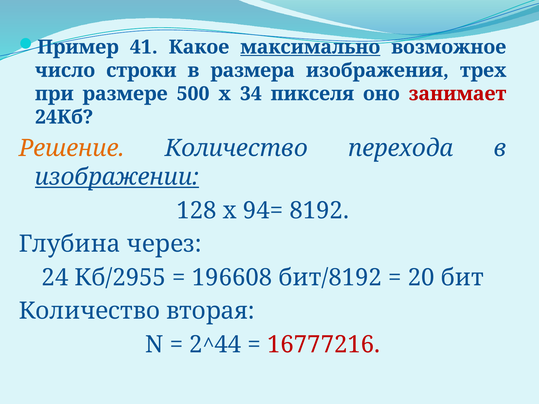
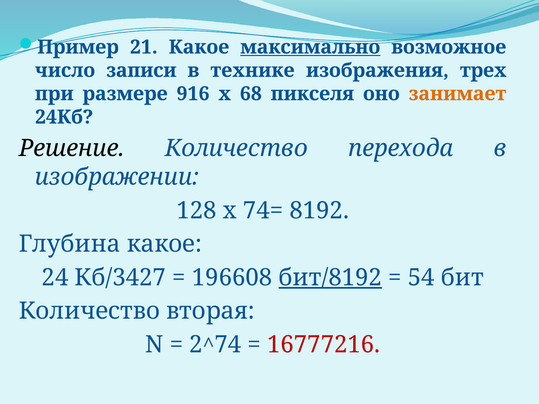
41: 41 -> 21
строки: строки -> записи
размера: размера -> технике
500: 500 -> 916
34: 34 -> 68
занимает colour: red -> orange
Решение colour: orange -> black
изображении underline: present -> none
94=: 94= -> 74=
Глубина через: через -> какое
Кб/2955: Кб/2955 -> Кб/3427
бит/8192 underline: none -> present
20: 20 -> 54
44: 44 -> 74
